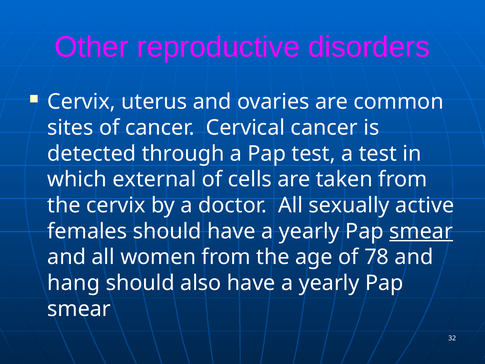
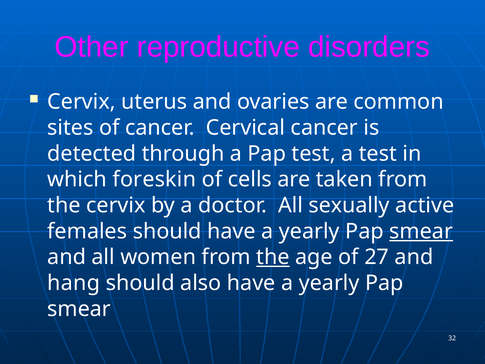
external: external -> foreskin
the at (273, 257) underline: none -> present
78: 78 -> 27
